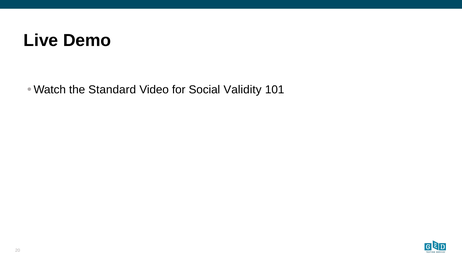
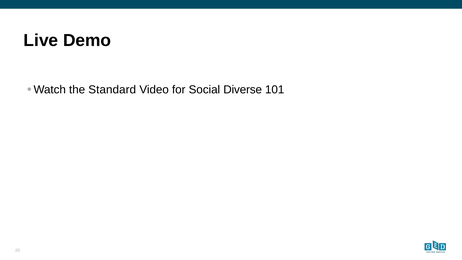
Validity: Validity -> Diverse
